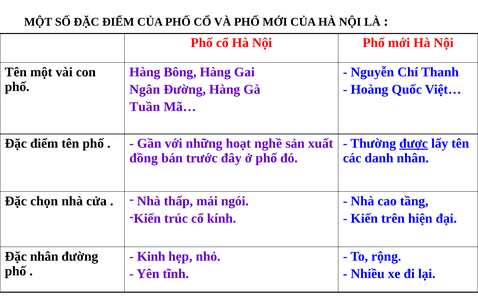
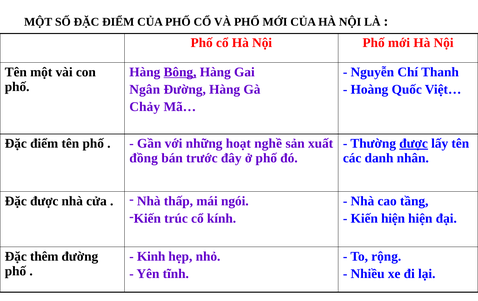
Bông underline: none -> present
Tuần: Tuần -> Chảy
Đặc chọn: chọn -> được
Kiến trên: trên -> hiện
Đặc nhân: nhân -> thêm
